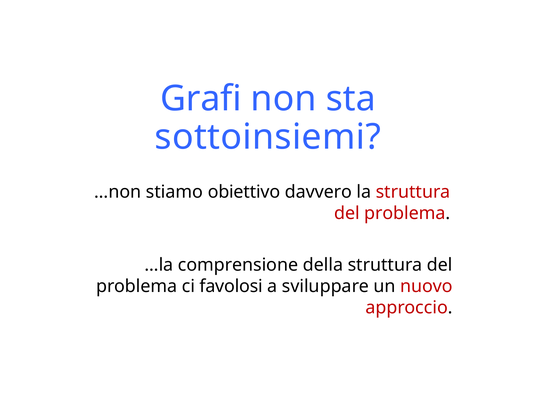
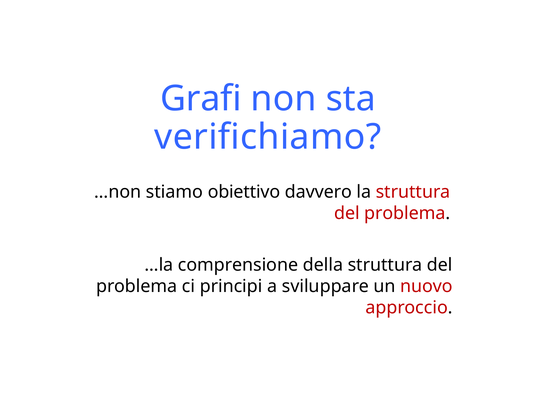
sottoinsiemi: sottoinsiemi -> verifichiamo
favolosi: favolosi -> principi
